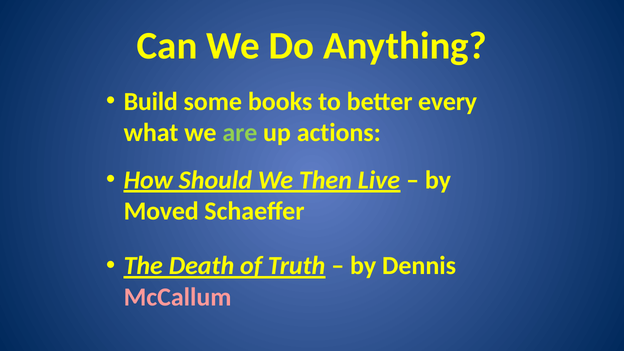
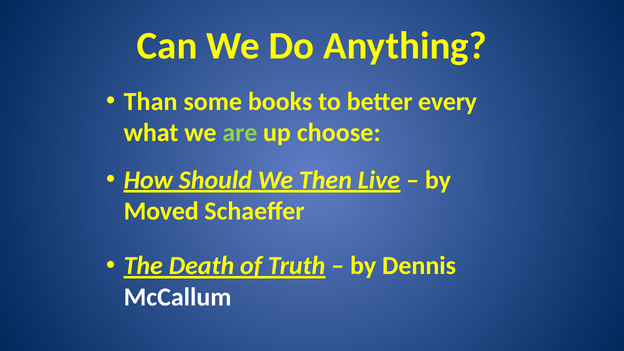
Build: Build -> Than
actions: actions -> choose
McCallum colour: pink -> white
